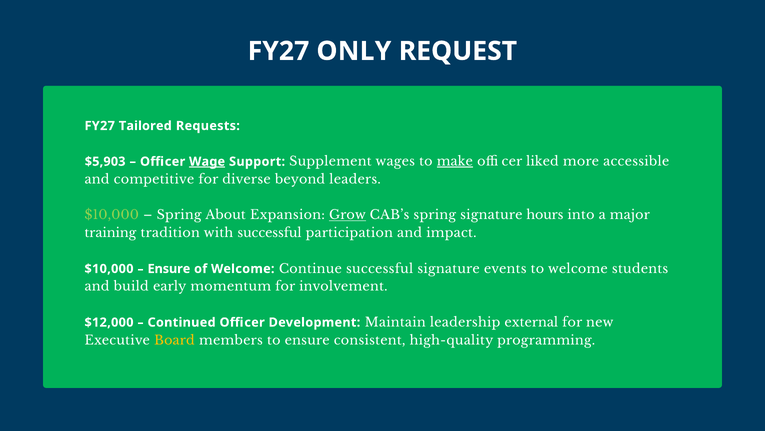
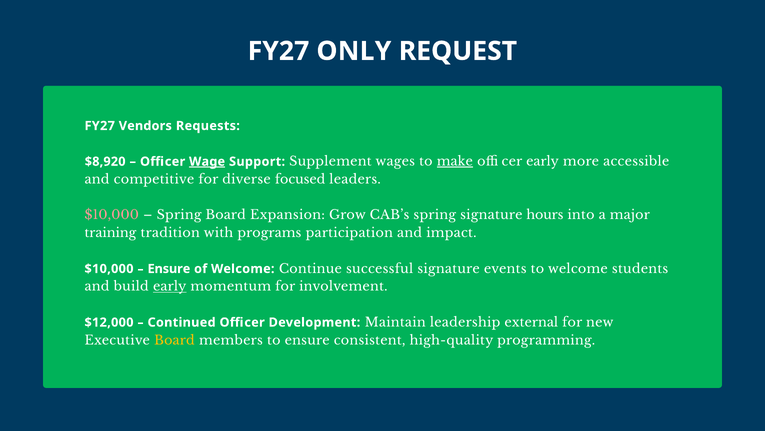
Tailored: Tailored -> Vendors
$5,903: $5,903 -> $8,920
liked at (542, 161): liked -> early
beyond: beyond -> focused
$10,000 at (112, 215) colour: light green -> pink
Spring About: About -> Board
Grow underline: present -> none
with successful: successful -> programs
early at (170, 286) underline: none -> present
